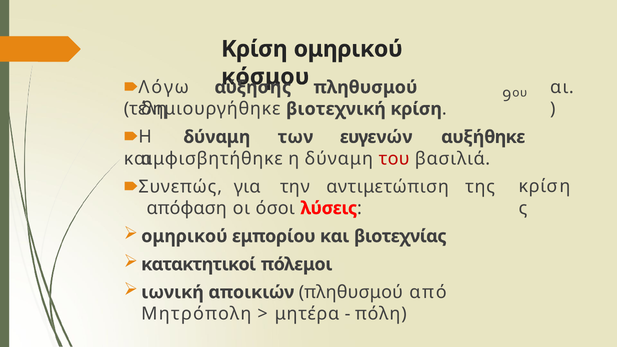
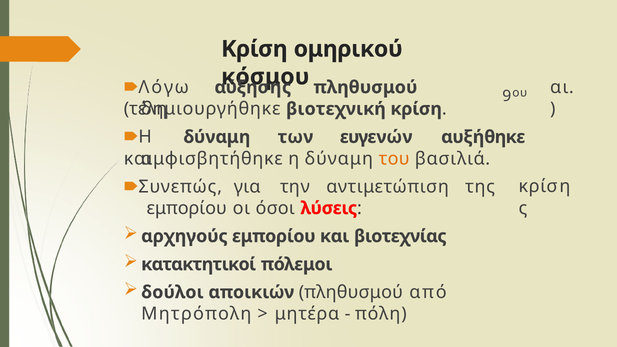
του colour: red -> orange
απόφαση at (187, 208): απόφαση -> εμπορίου
ομηρικού at (184, 236): ομηρικού -> αρχηγούς
ιωνική: ιωνική -> δούλοι
